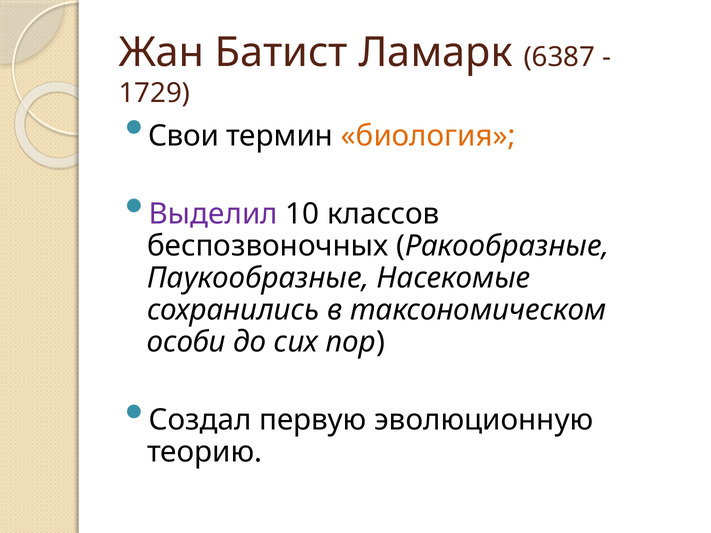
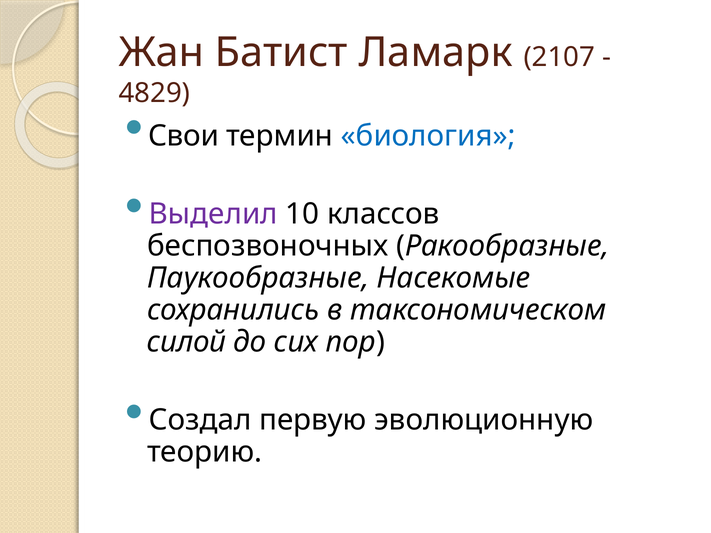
6387: 6387 -> 2107
1729: 1729 -> 4829
биология colour: orange -> blue
особи: особи -> силой
